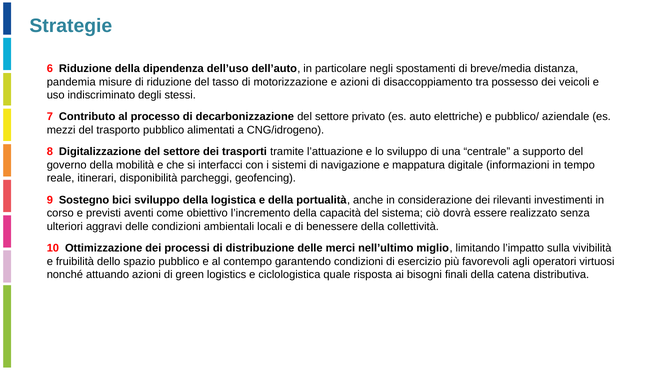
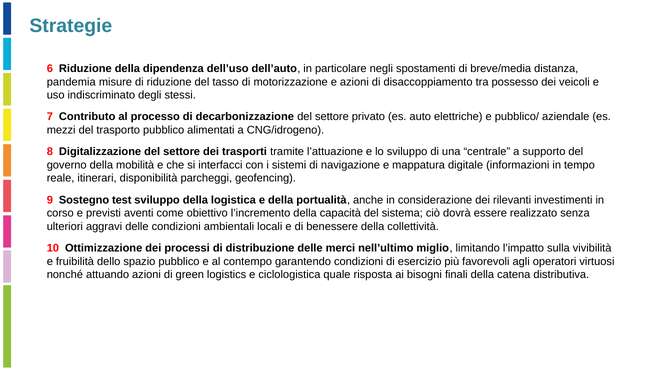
bici: bici -> test
